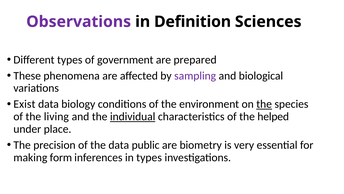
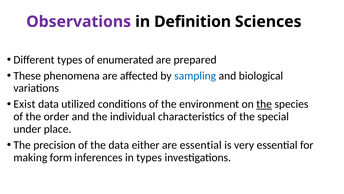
government: government -> enumerated
sampling colour: purple -> blue
biology: biology -> utilized
living: living -> order
individual underline: present -> none
helped: helped -> special
public: public -> either
are biometry: biometry -> essential
